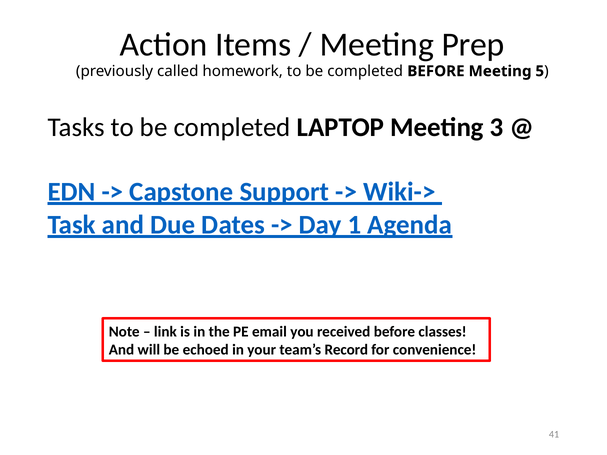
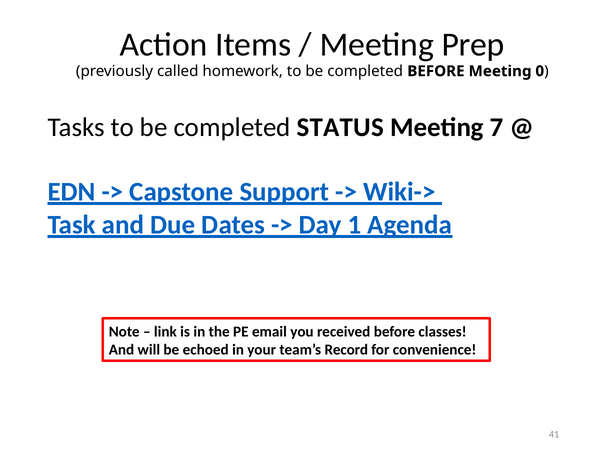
5: 5 -> 0
LAPTOP: LAPTOP -> STATUS
3: 3 -> 7
